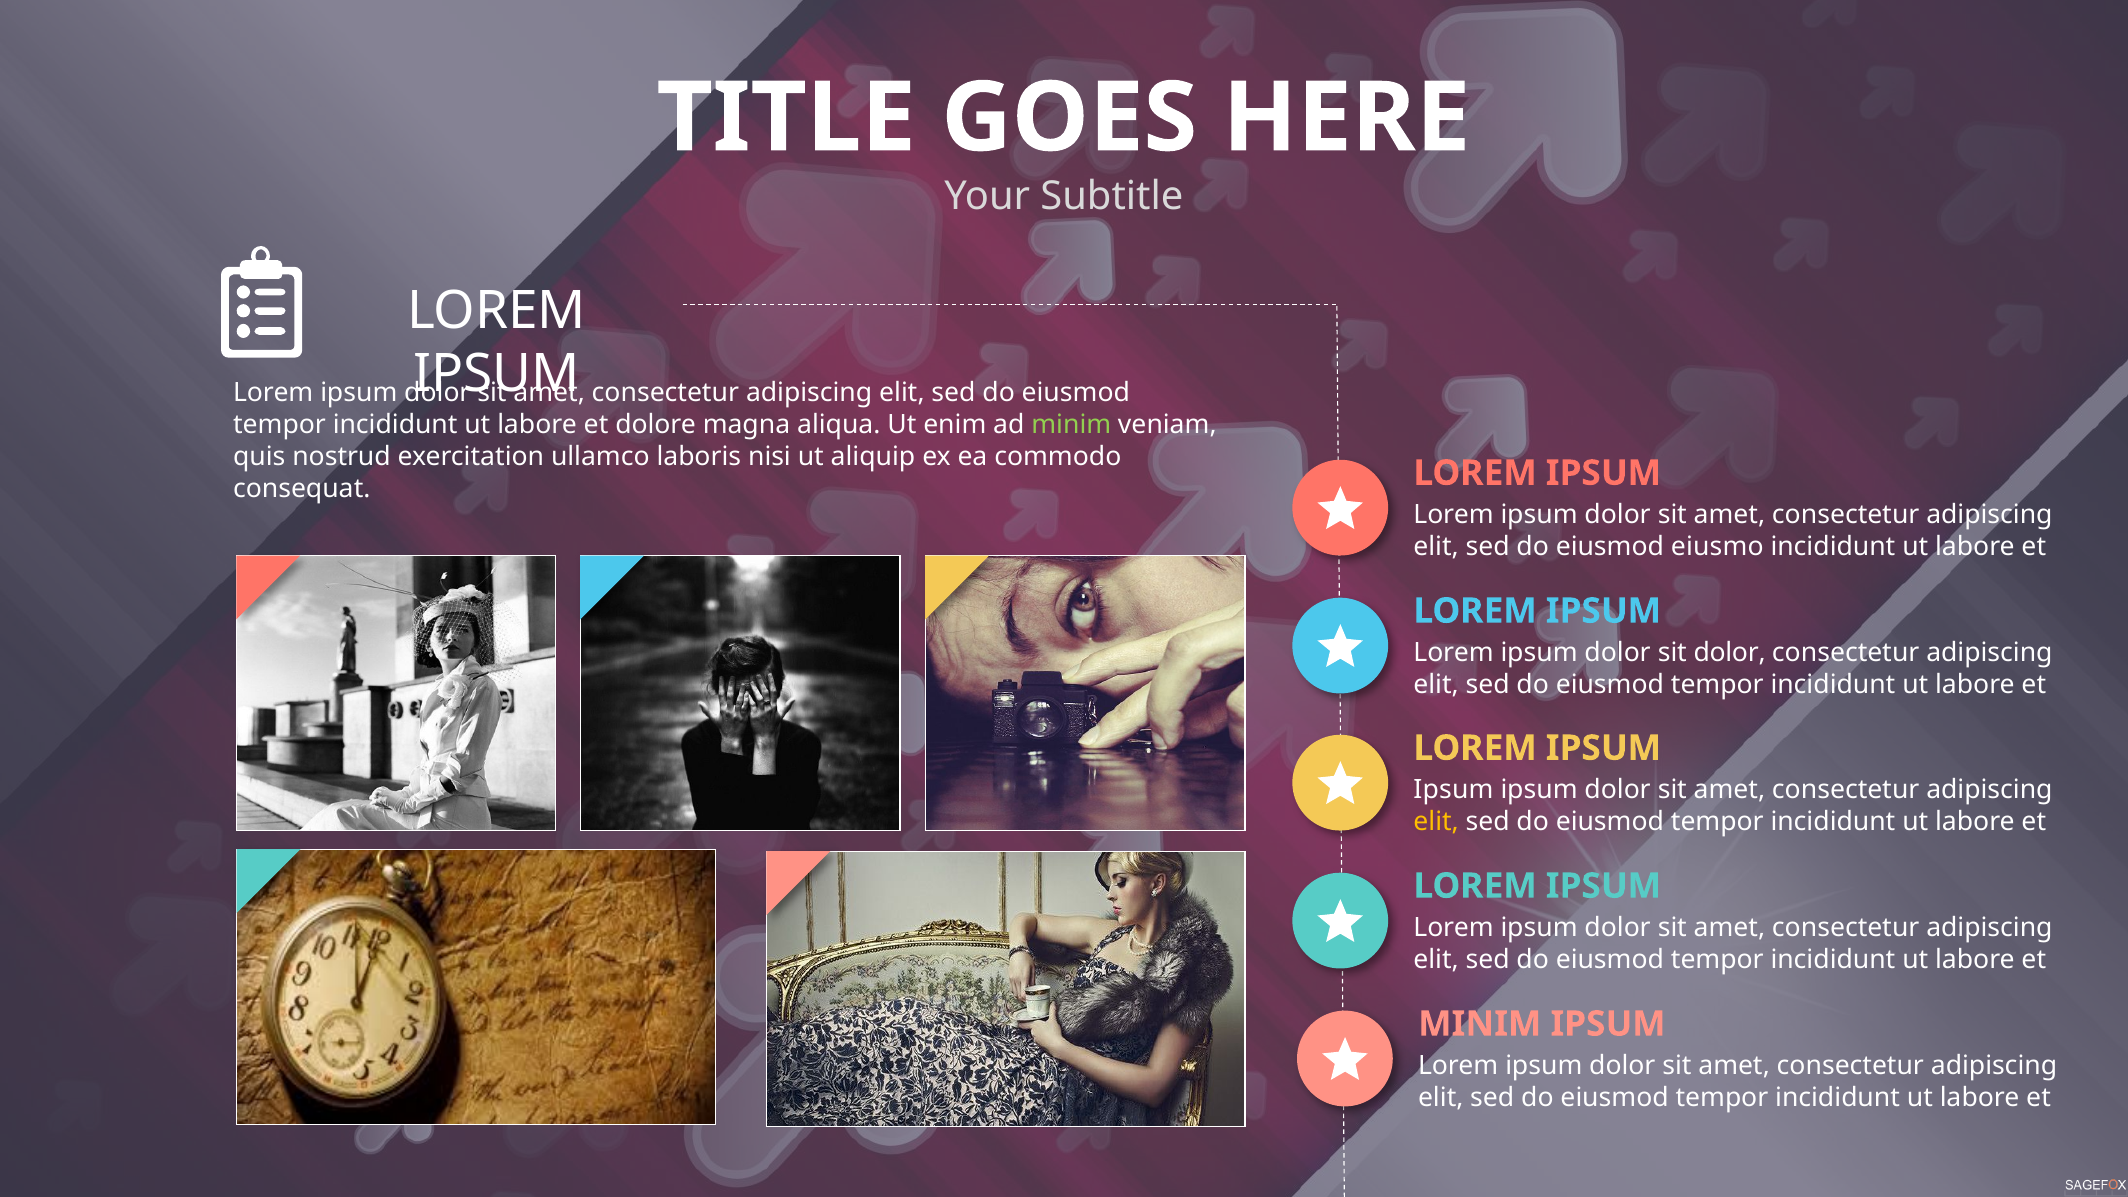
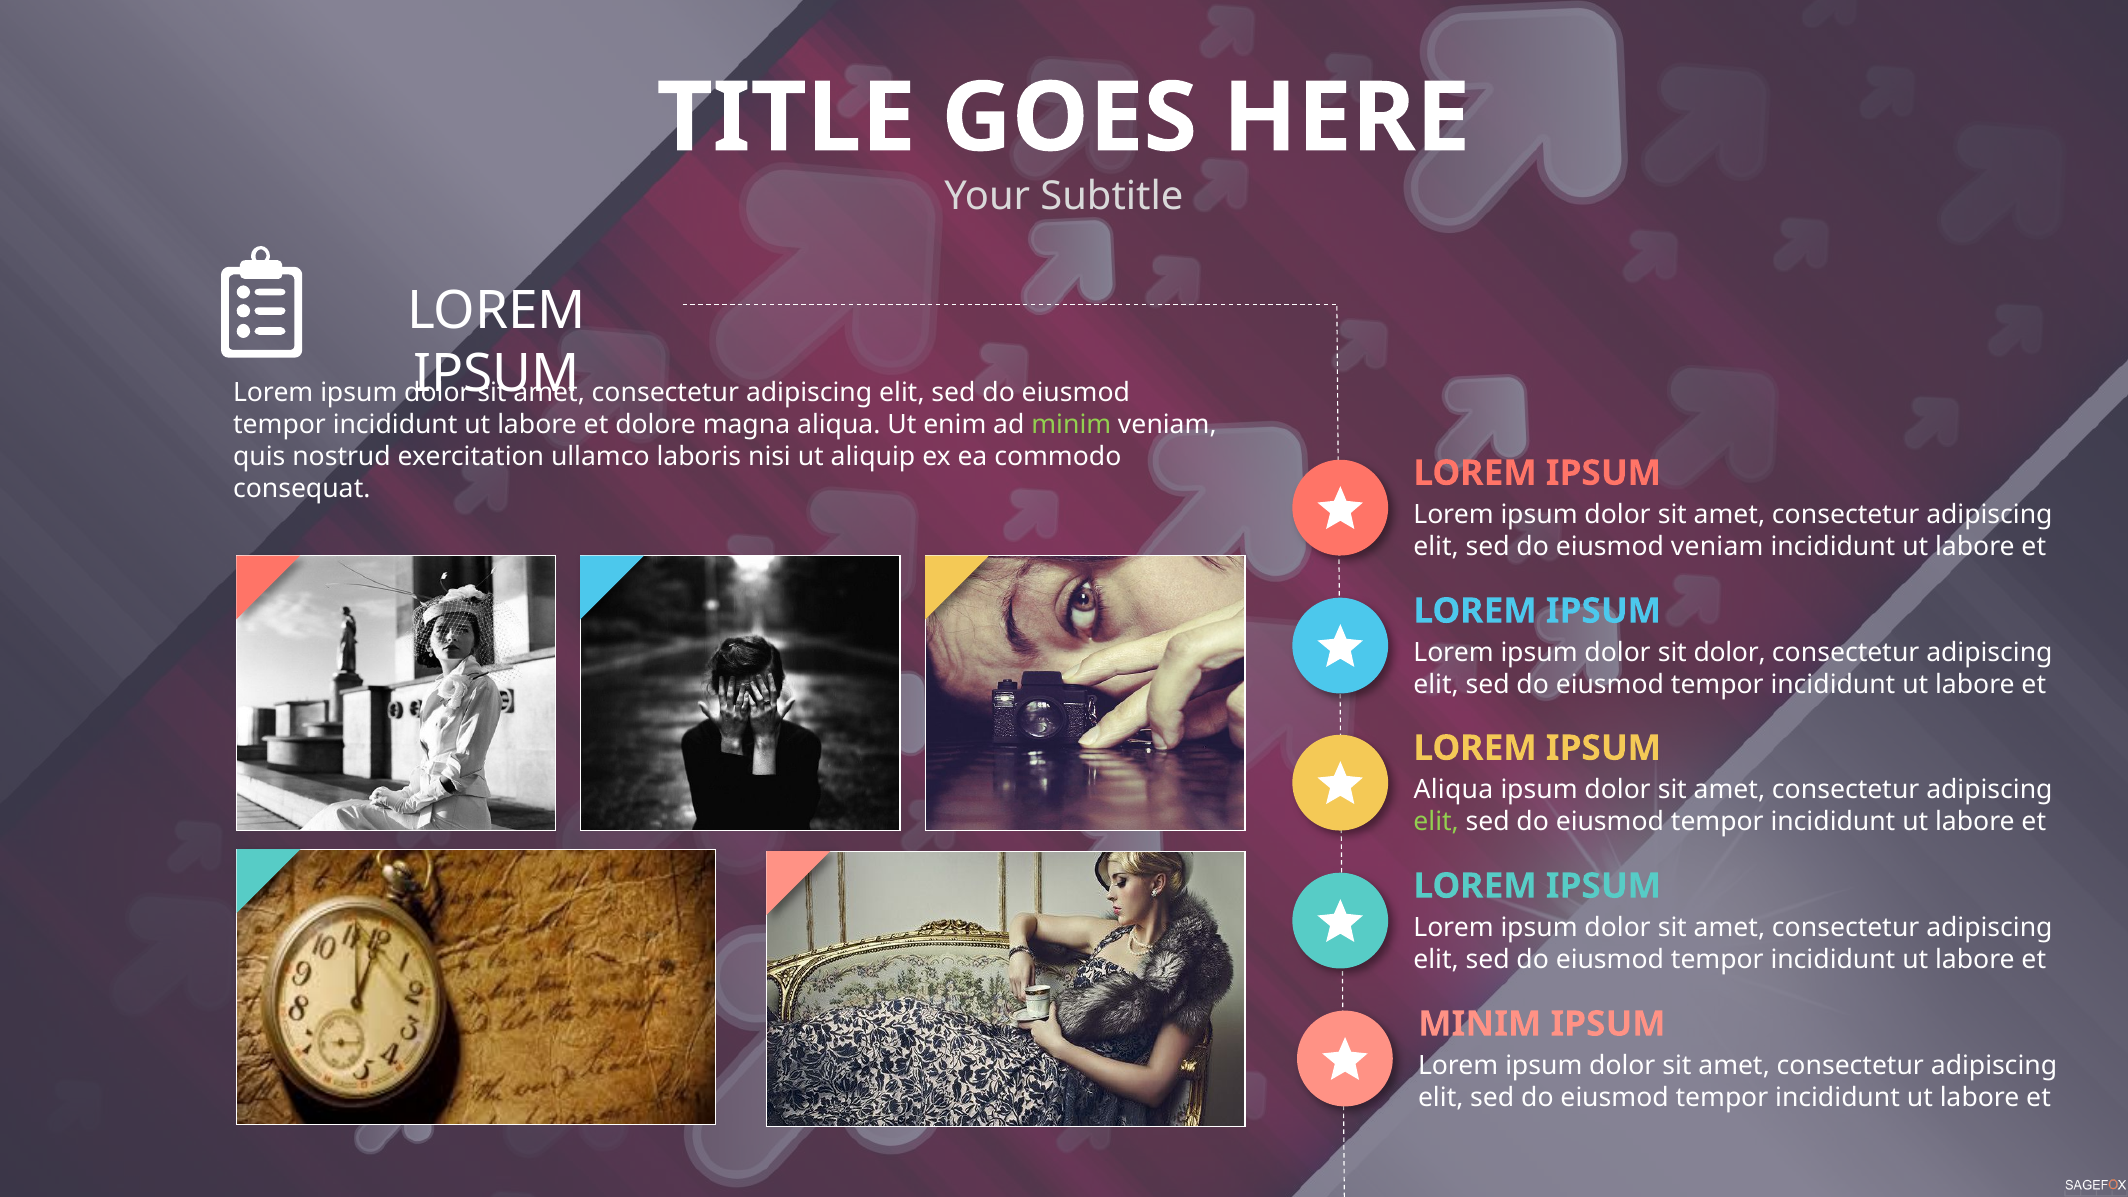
eiusmod eiusmo: eiusmo -> veniam
Ipsum at (1453, 790): Ipsum -> Aliqua
elit at (1436, 822) colour: yellow -> light green
